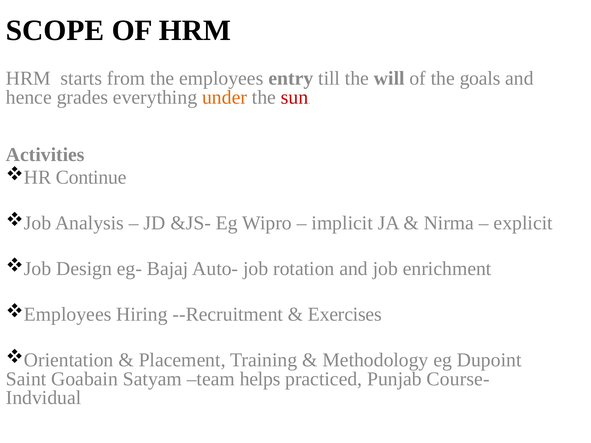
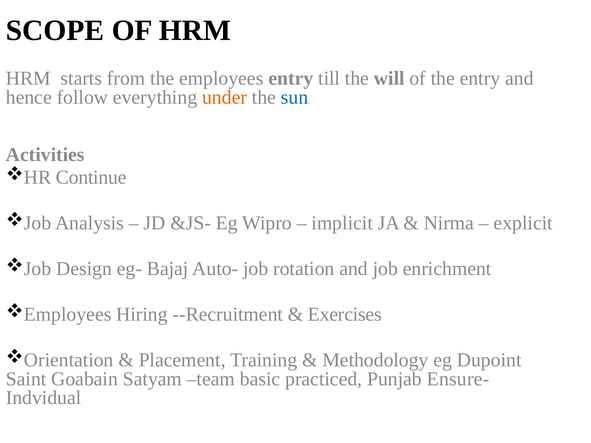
the goals: goals -> entry
grades: grades -> follow
sun colour: red -> blue
helps: helps -> basic
Course-: Course- -> Ensure-
